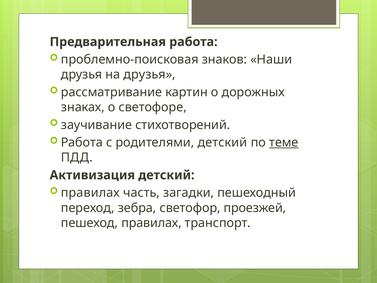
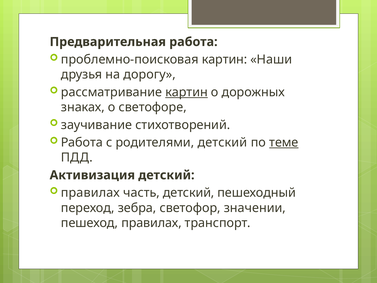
проблемно-поисковая знаков: знаков -> картин
на друзья: друзья -> дорогу
картин at (187, 92) underline: none -> present
часть загадки: загадки -> детский
проезжей: проезжей -> значении
